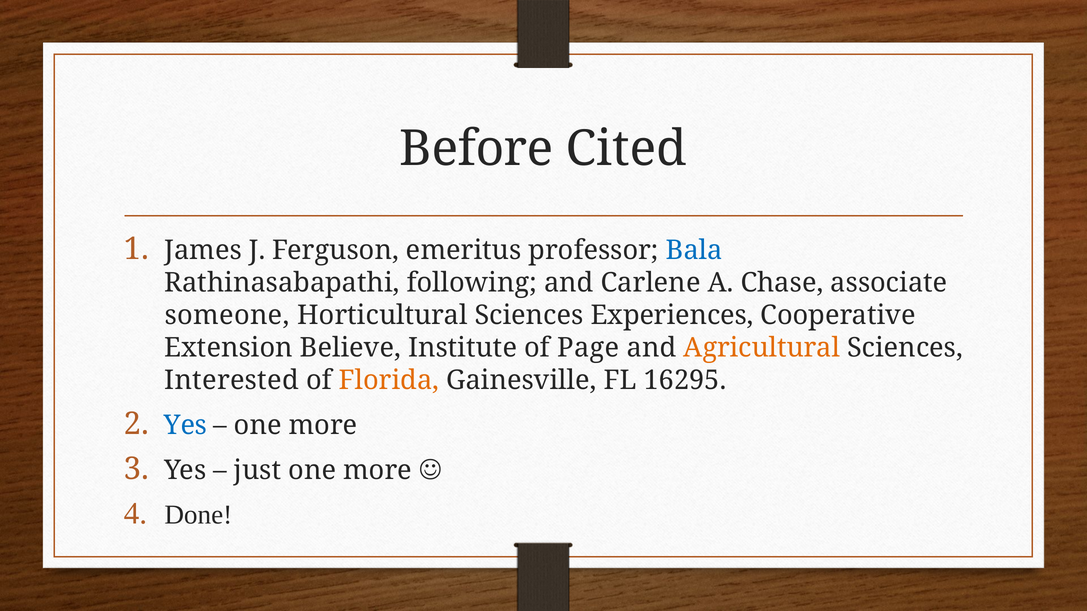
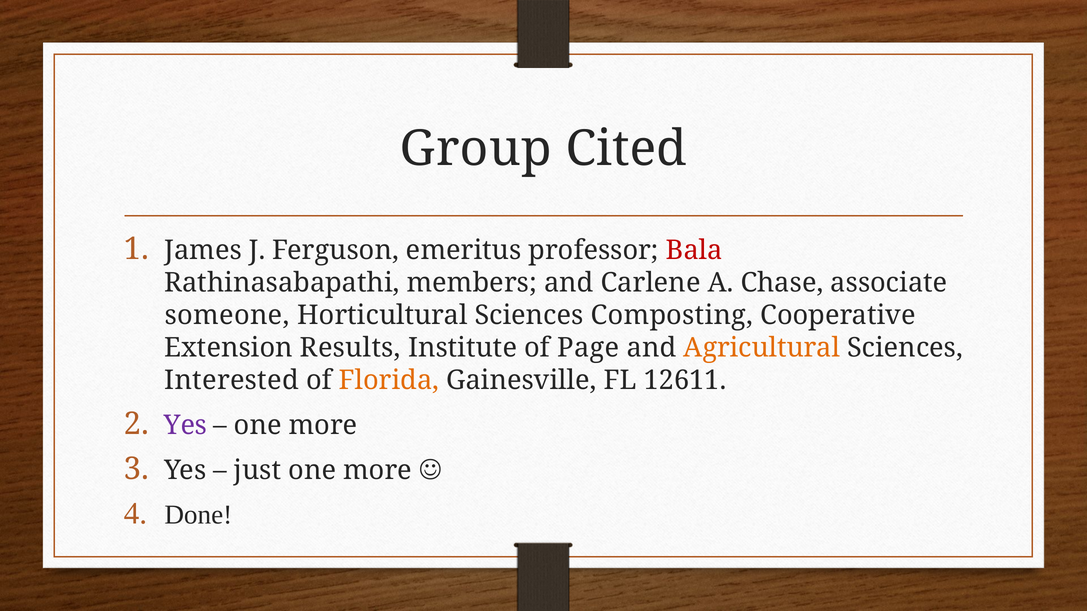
Before: Before -> Group
Bala colour: blue -> red
following: following -> members
Experiences: Experiences -> Composting
Believe: Believe -> Results
16295: 16295 -> 12611
Yes at (185, 426) colour: blue -> purple
